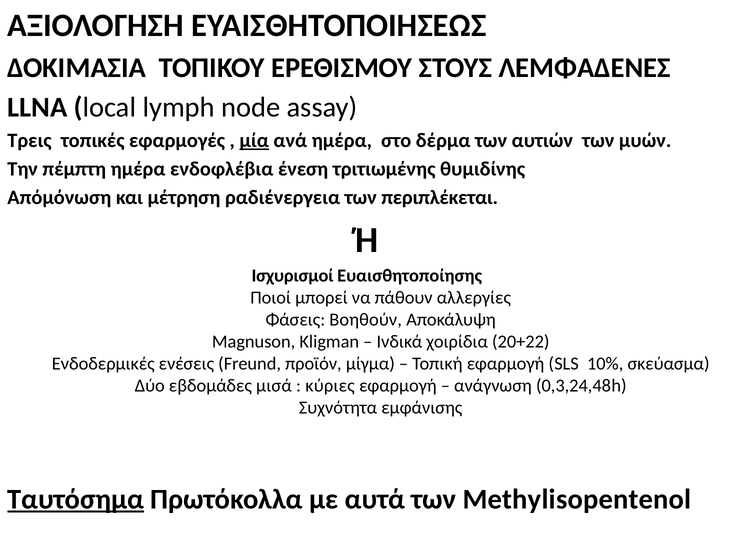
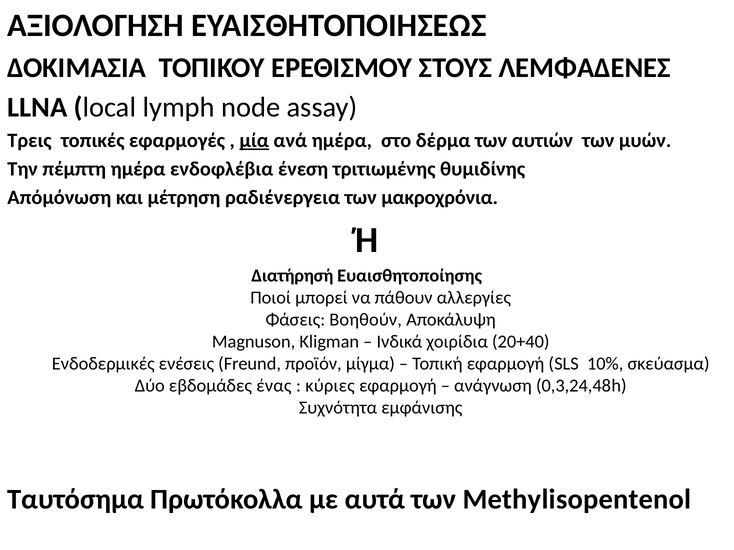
περιπλέκεται: περιπλέκεται -> μακροχρόνια
Ισχυρισμοί: Ισχυρισμοί -> Διατήρησή
20+22: 20+22 -> 20+40
μισά: μισά -> ένας
Ταυτόσημα underline: present -> none
